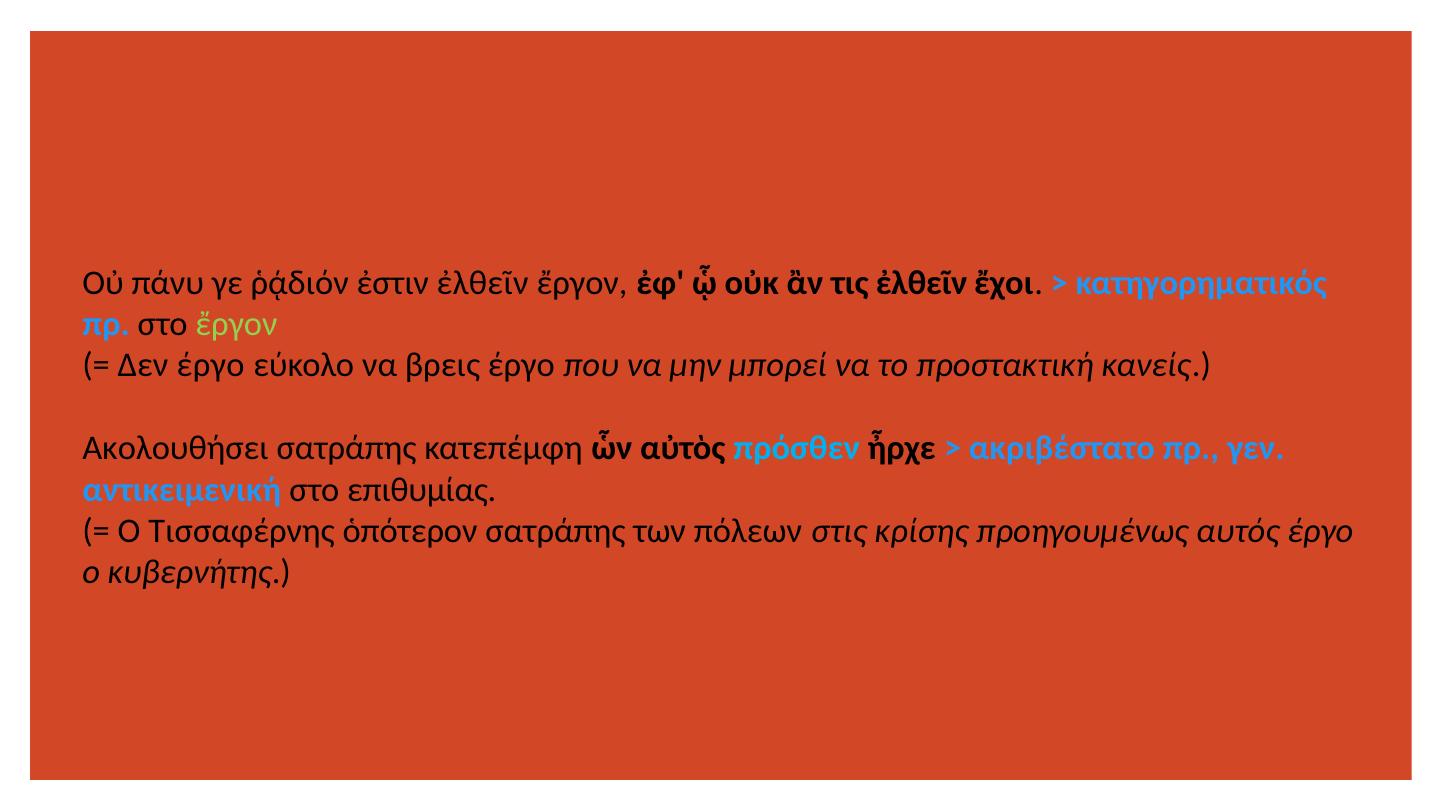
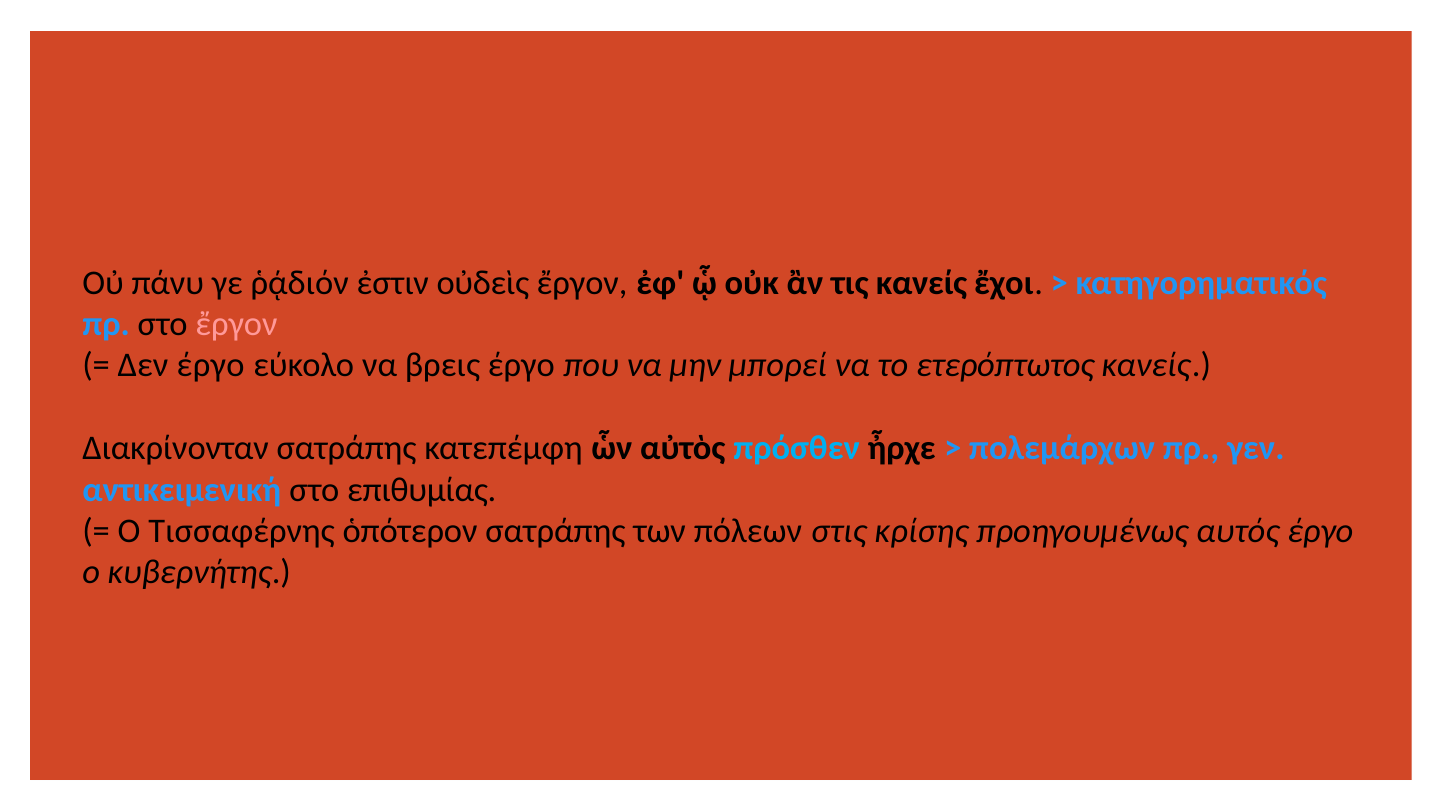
ἐστιν ἐλθεῖν: ἐλθεῖν -> οὐδεὶς
τις ἐλθεῖν: ἐλθεῖν -> κανείς
ἔργον at (236, 324) colour: light green -> pink
προστακτική: προστακτική -> ετερόπτωτος
Ακολουθήσει: Ακολουθήσει -> Διακρίνονταν
ακριβέστατο: ακριβέστατο -> πολεμάρχων
